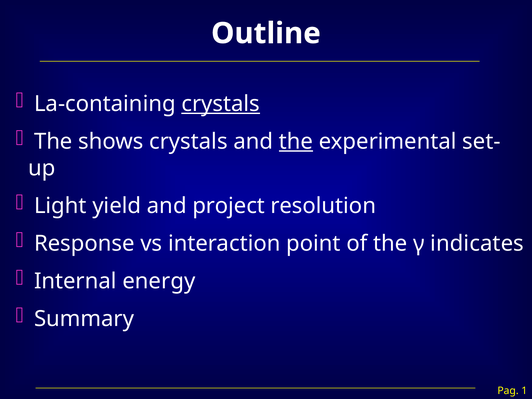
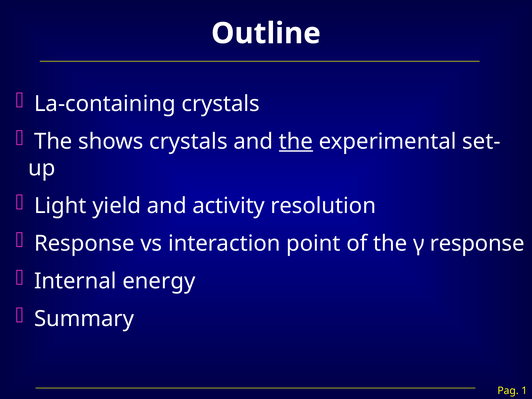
crystals at (221, 104) underline: present -> none
project: project -> activity
γ indicates: indicates -> response
